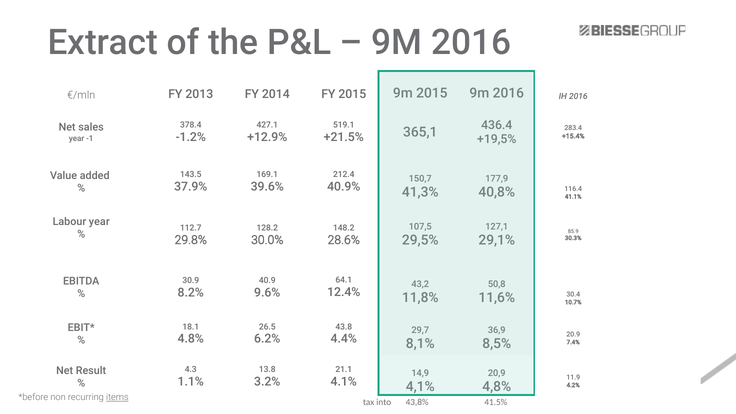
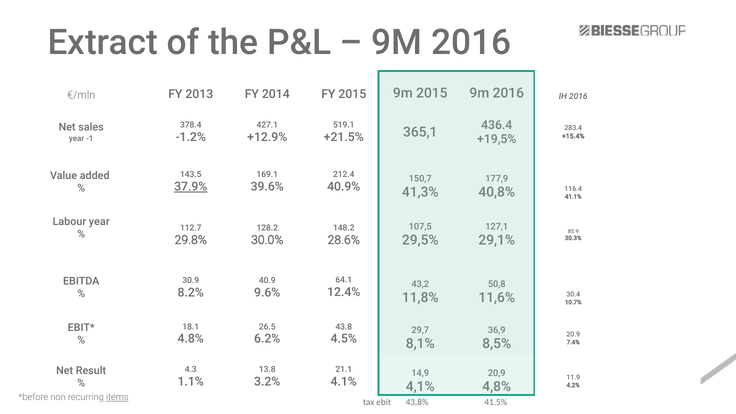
37.9% underline: none -> present
4.4%: 4.4% -> 4.5%
into: into -> ebit
